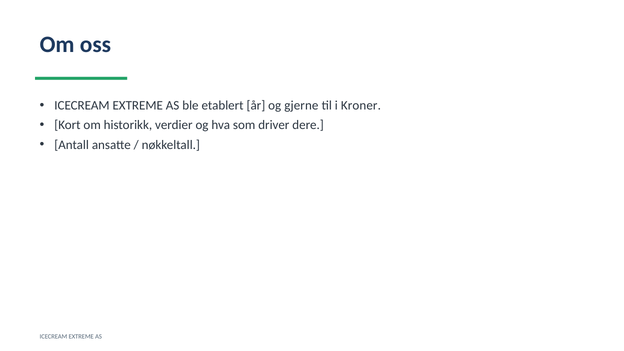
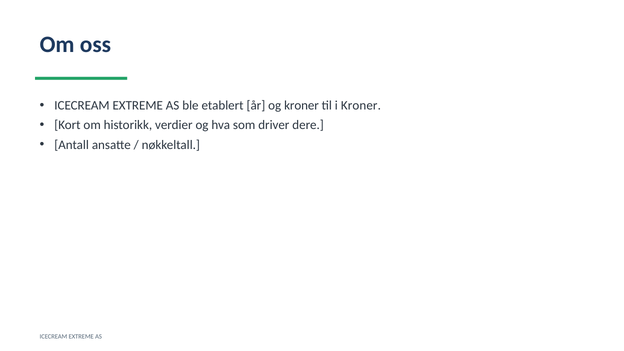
og gjerne: gjerne -> kroner
